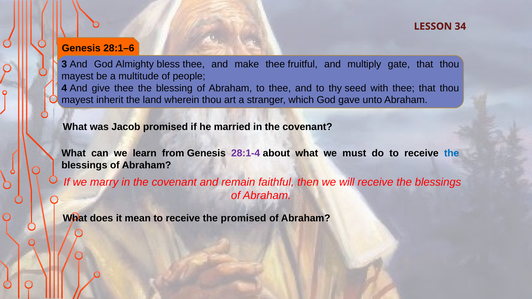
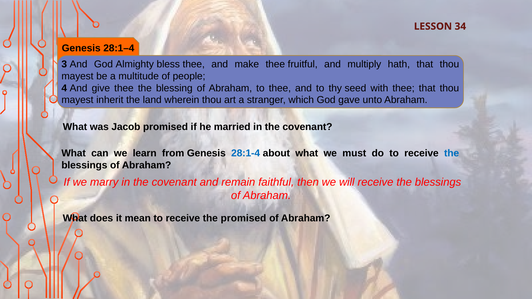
28:1–6: 28:1–6 -> 28:1–4
gate: gate -> hath
28:1-4 colour: purple -> blue
